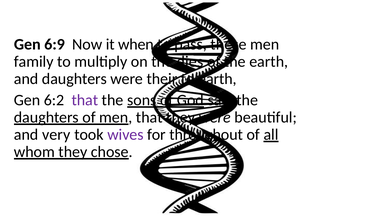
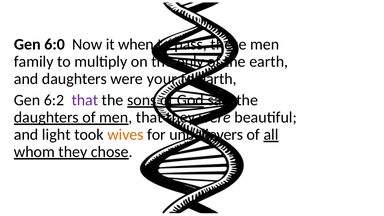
6:9: 6:9 -> 6:0
dies: dies -> only
their: their -> your
very: very -> light
wives colour: purple -> orange
throughout: throughout -> unbelievers
